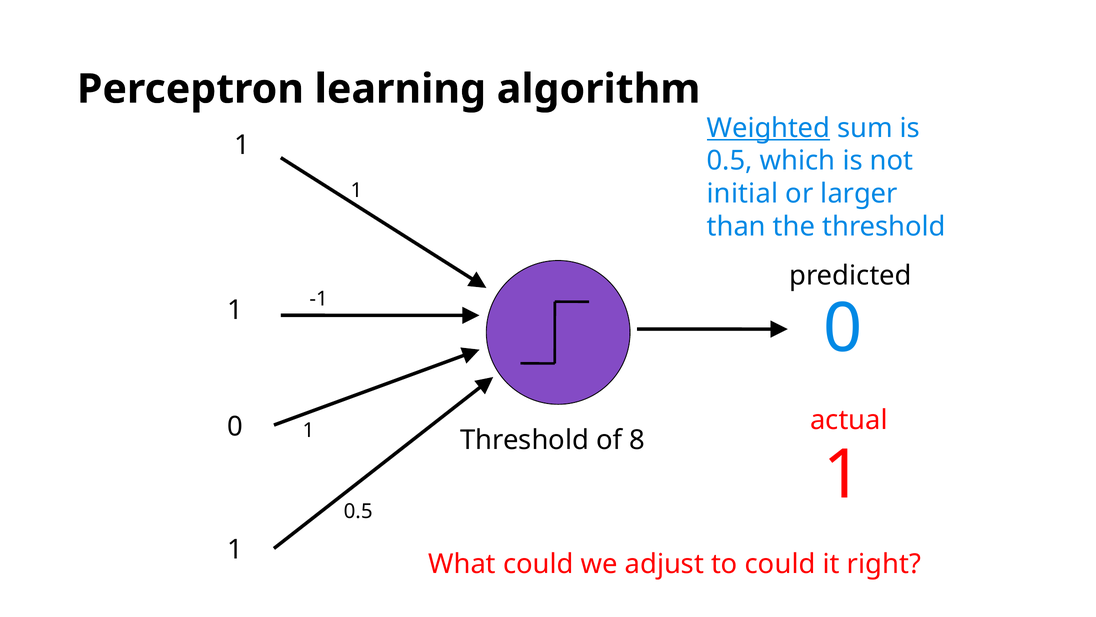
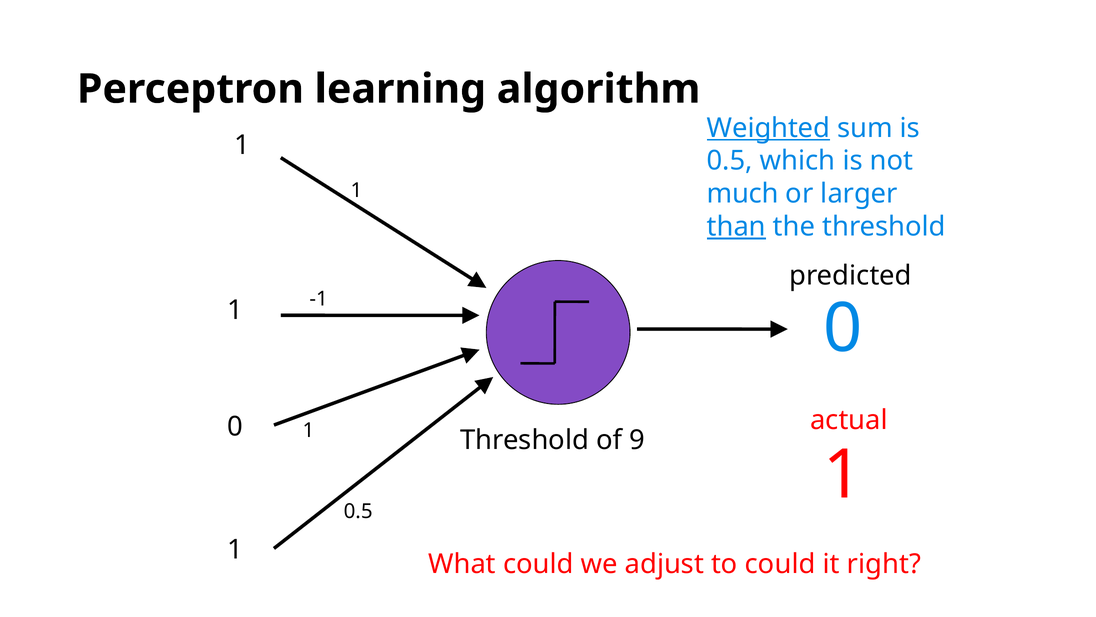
initial: initial -> much
than underline: none -> present
8: 8 -> 9
